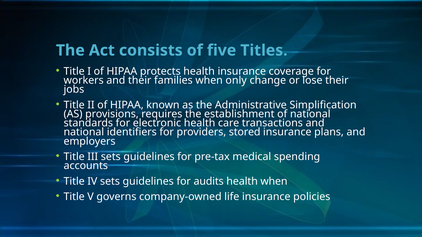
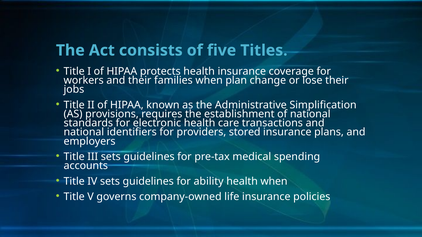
only: only -> plan
audits: audits -> ability
